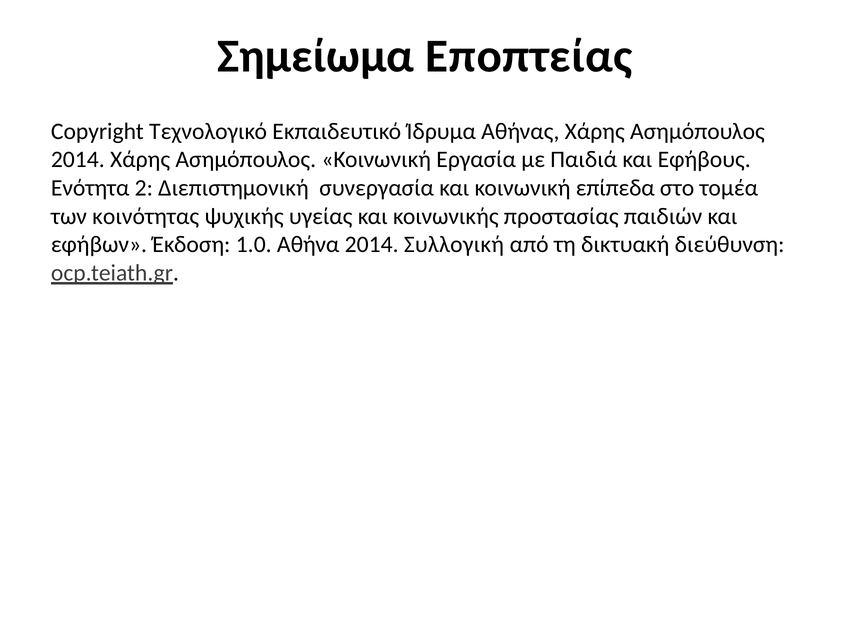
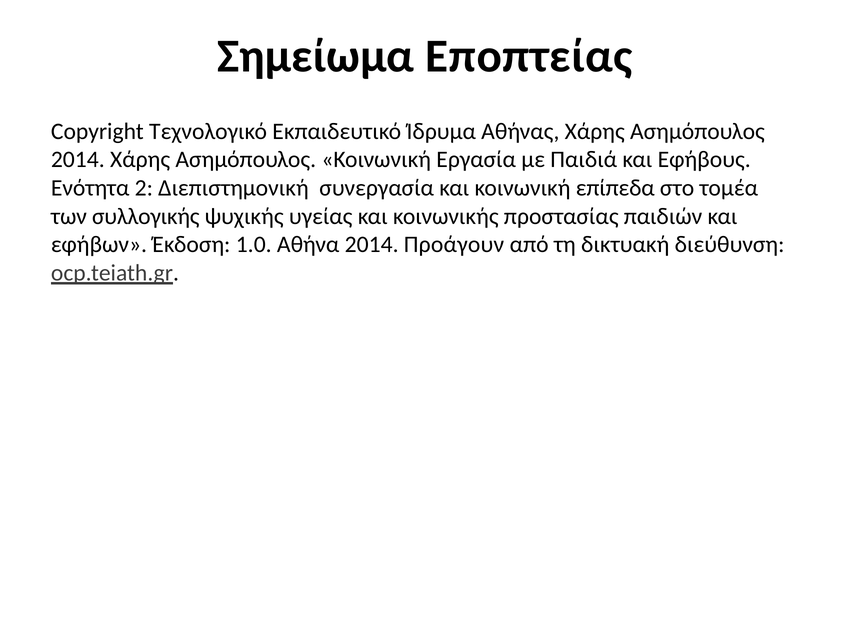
κοινότητας: κοινότητας -> συλλογικής
Συλλογική: Συλλογική -> Προάγουν
